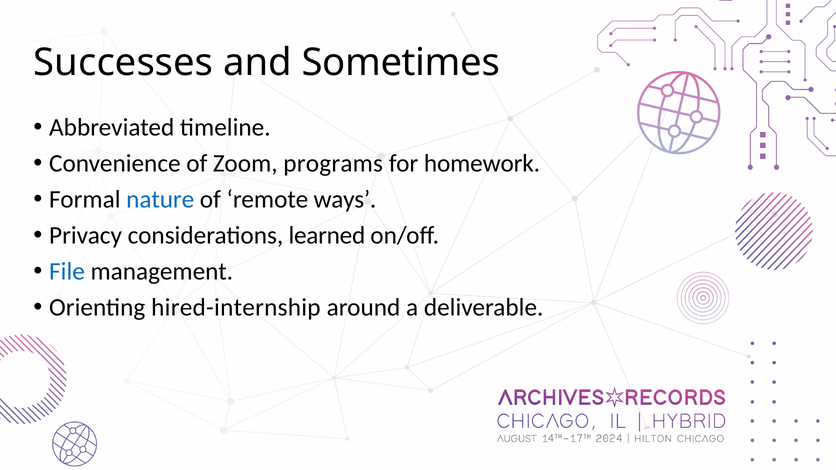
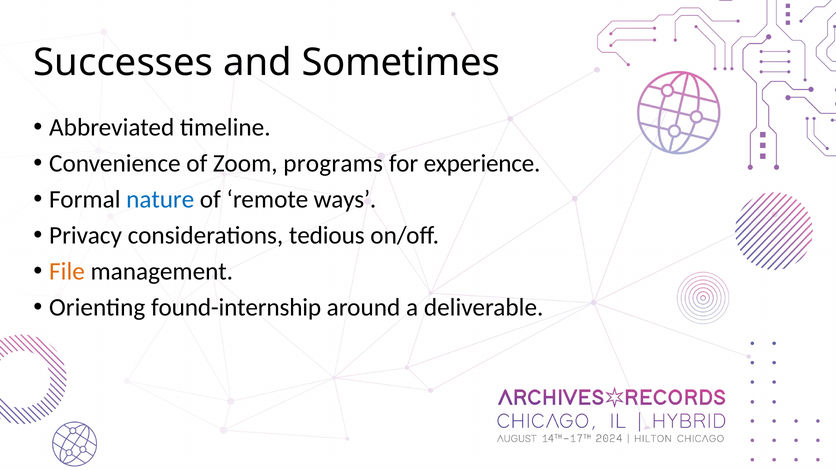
homework: homework -> experience
learned: learned -> tedious
File colour: blue -> orange
hired-internship: hired-internship -> found-internship
